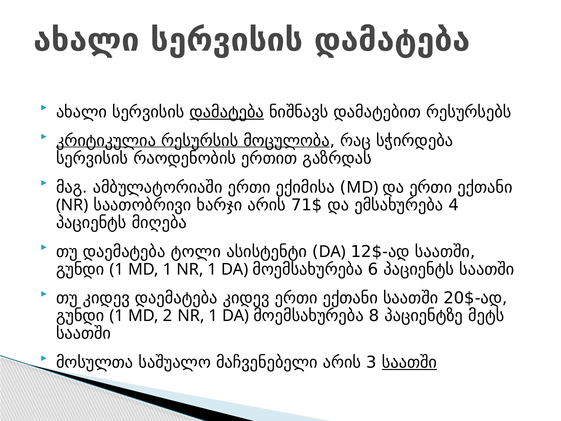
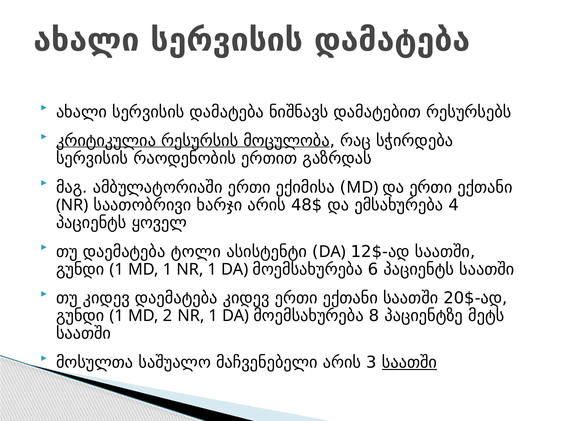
დამატება at (227, 112) underline: present -> none
71$: 71$ -> 48$
მიღება: მიღება -> ყოველ
